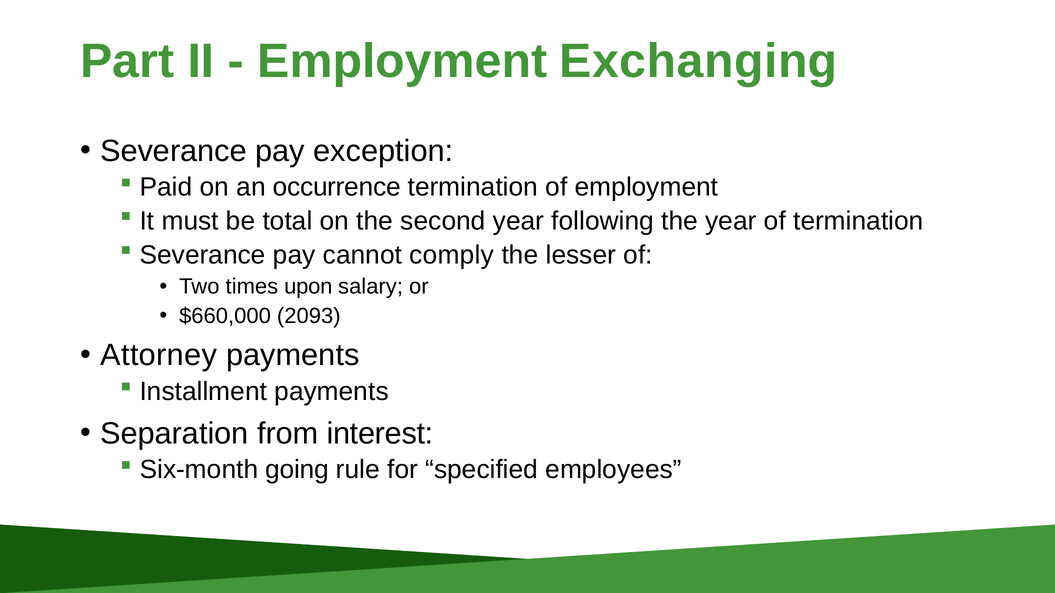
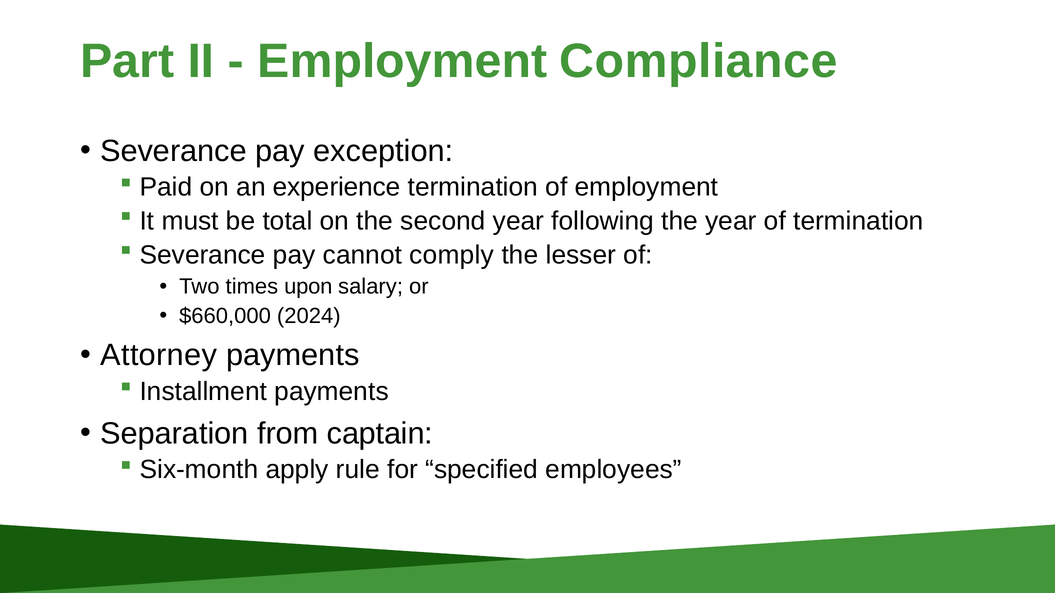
Exchanging: Exchanging -> Compliance
occurrence: occurrence -> experience
2093: 2093 -> 2024
interest: interest -> captain
going: going -> apply
